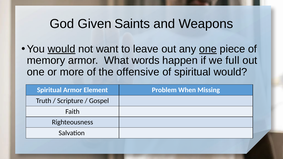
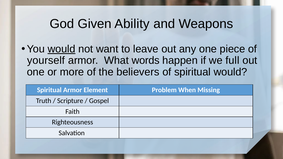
Saints: Saints -> Ability
one at (208, 49) underline: present -> none
memory: memory -> yourself
offensive: offensive -> believers
